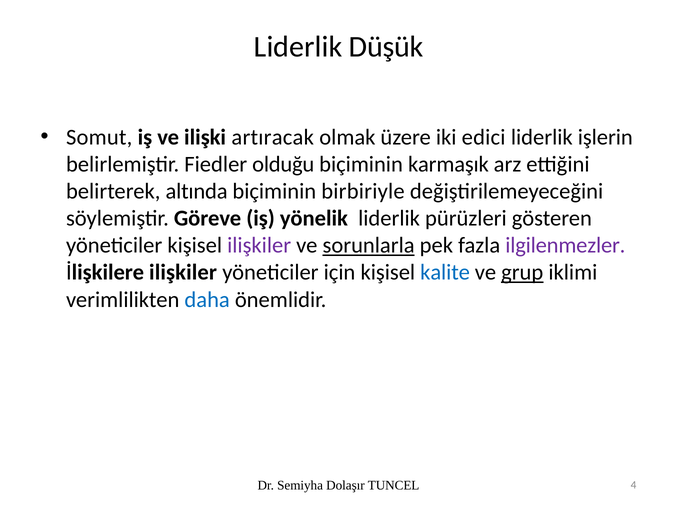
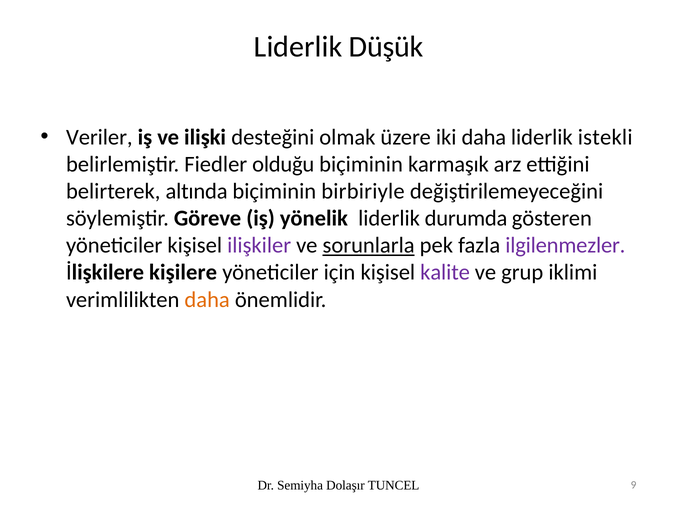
Somut: Somut -> Veriler
artıracak: artıracak -> desteğini
iki edici: edici -> daha
işlerin: işlerin -> istekli
pürüzleri: pürüzleri -> durumda
İlişkilere ilişkiler: ilişkiler -> kişilere
kalite colour: blue -> purple
grup underline: present -> none
daha at (207, 299) colour: blue -> orange
4: 4 -> 9
